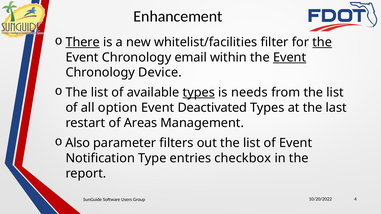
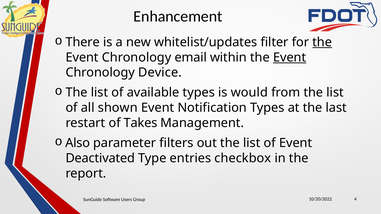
There underline: present -> none
whitelist/facilities: whitelist/facilities -> whitelist/updates
types at (199, 93) underline: present -> none
needs: needs -> would
option: option -> shown
Deactivated: Deactivated -> Notification
Areas: Areas -> Takes
Notification: Notification -> Deactivated
